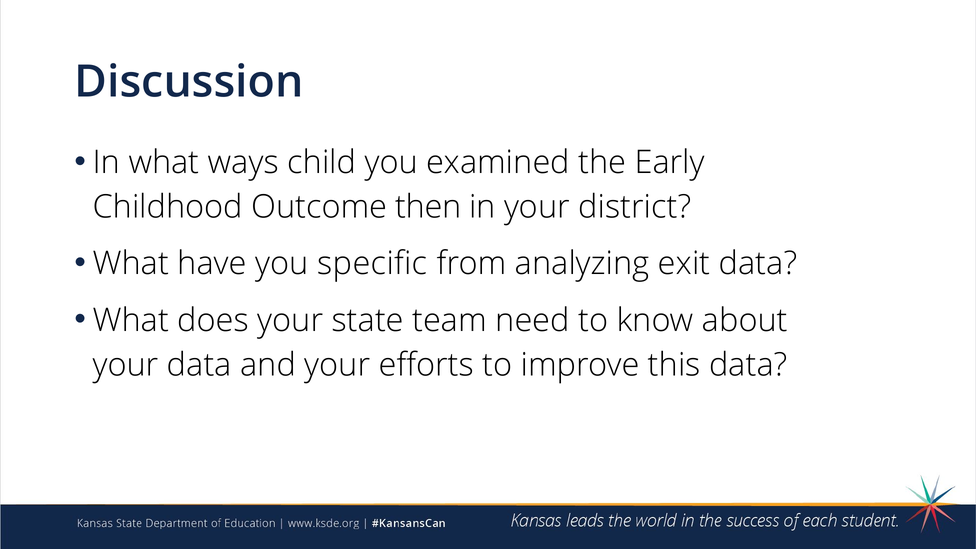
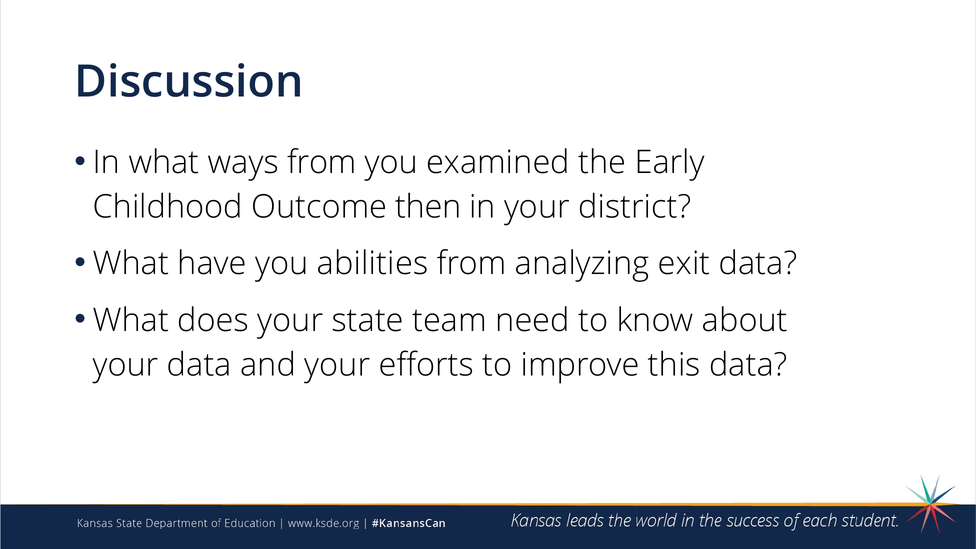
ways child: child -> from
specific: specific -> abilities
